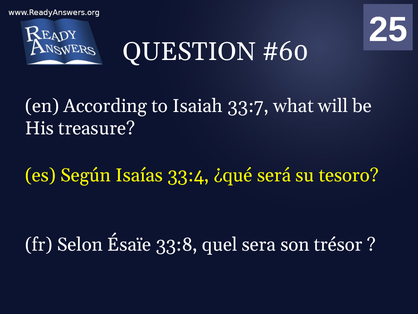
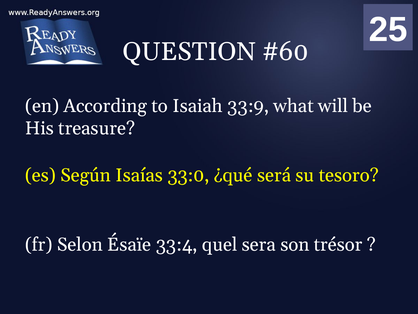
33:7: 33:7 -> 33:9
33:4: 33:4 -> 33:0
33:8: 33:8 -> 33:4
